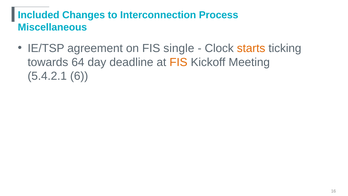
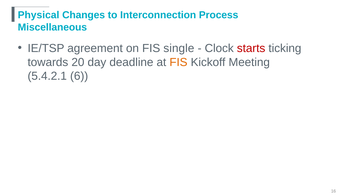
Included: Included -> Physical
starts colour: orange -> red
64: 64 -> 20
